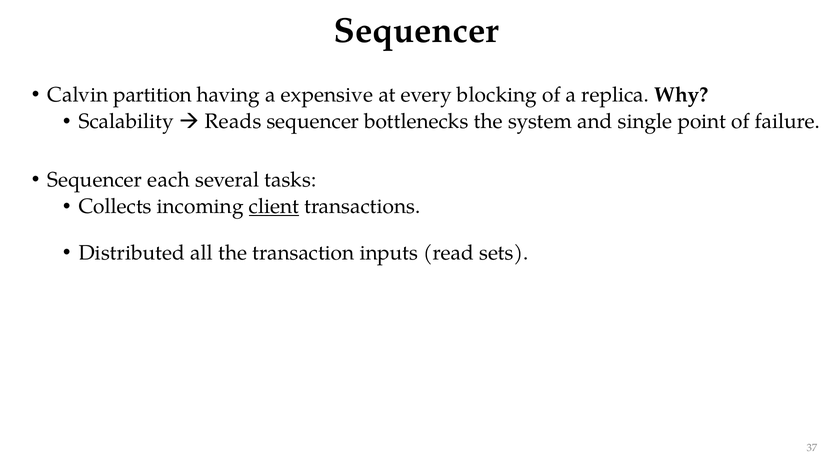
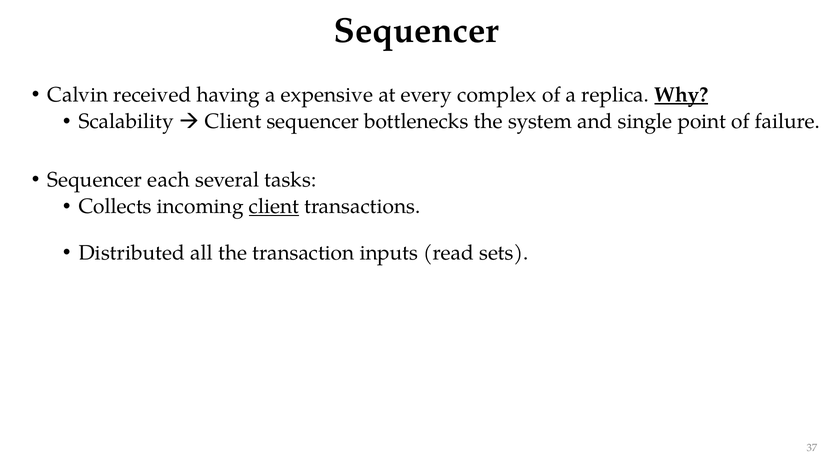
partition: partition -> received
blocking: blocking -> complex
Why underline: none -> present
Reads at (233, 121): Reads -> Client
